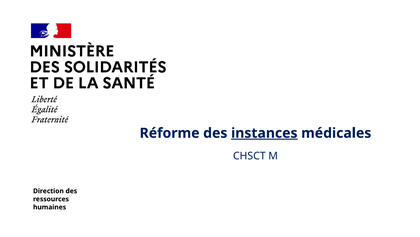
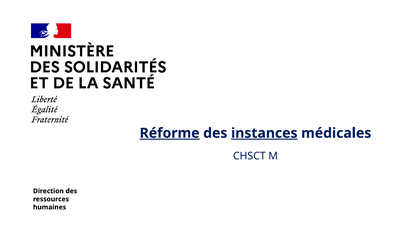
Réforme underline: none -> present
